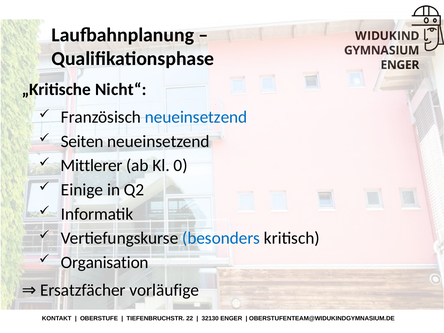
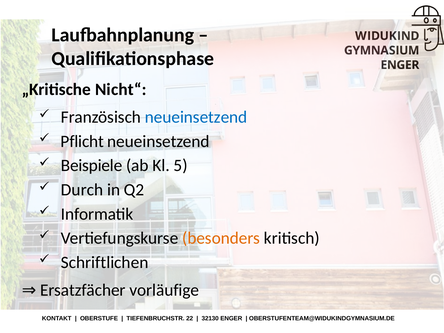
Seiten: Seiten -> Pflicht
Mittlerer: Mittlerer -> Beispiele
0: 0 -> 5
Einige: Einige -> Durch
besonders colour: blue -> orange
Organisation: Organisation -> Schriftlichen
